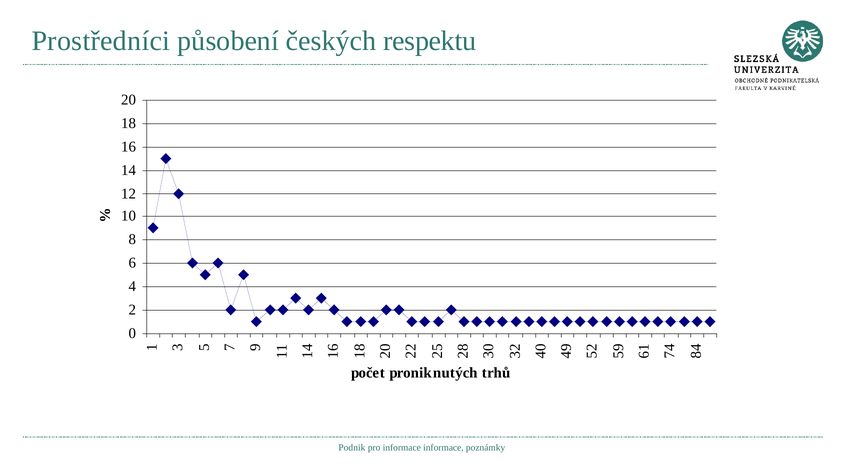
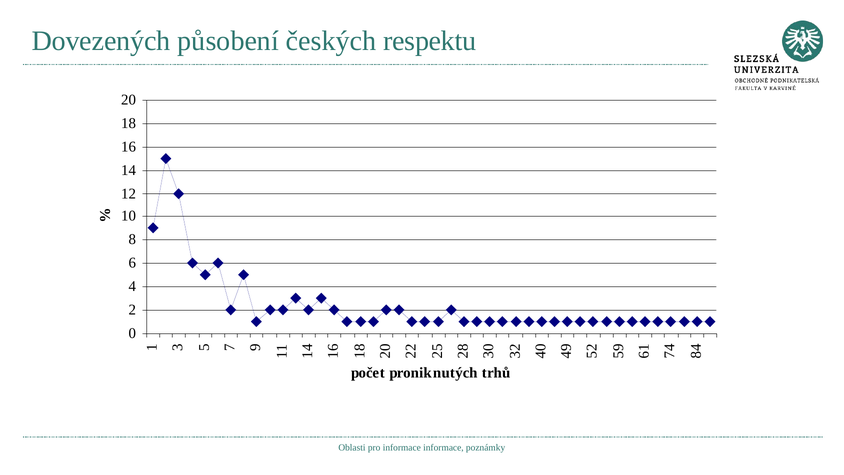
Prostředníci: Prostředníci -> Dovezených
Podnik: Podnik -> Oblasti
